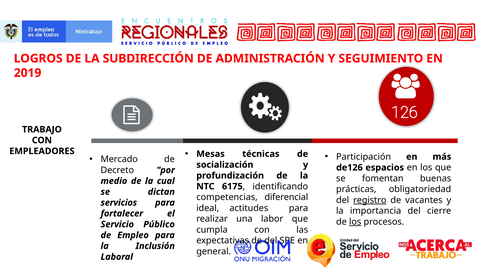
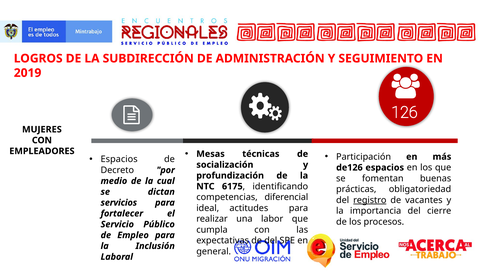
TRABAJO: TRABAJO -> MUJERES
Mercado at (119, 159): Mercado -> Espacios
los at (355, 222) underline: present -> none
